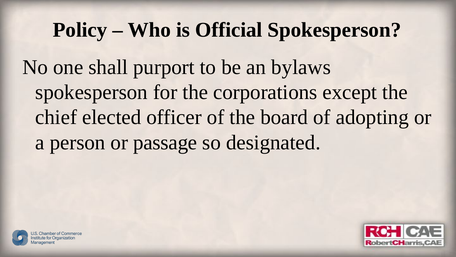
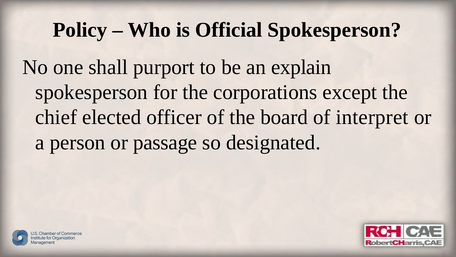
bylaws: bylaws -> explain
adopting: adopting -> interpret
